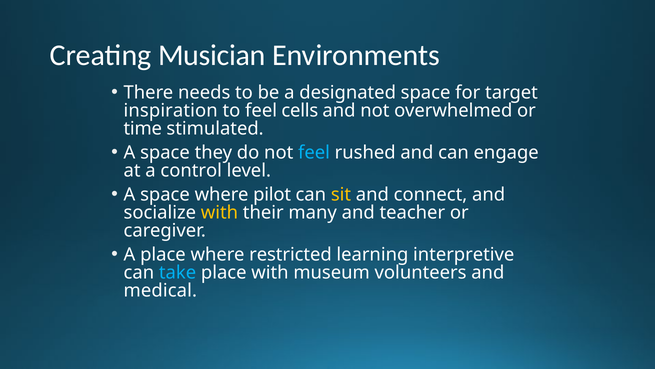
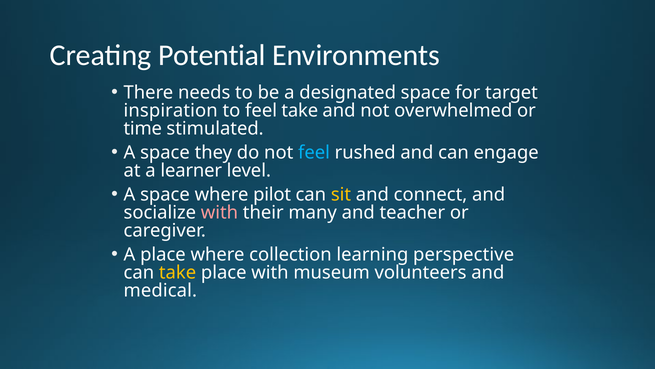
Musician: Musician -> Potential
feel cells: cells -> take
control: control -> learner
with at (219, 212) colour: yellow -> pink
restricted: restricted -> collection
interpretive: interpretive -> perspective
take at (178, 272) colour: light blue -> yellow
